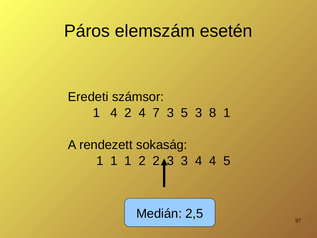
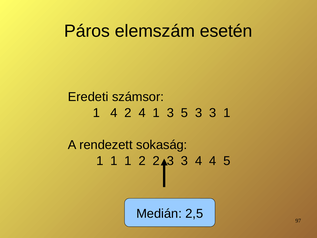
4 7: 7 -> 1
5 3 8: 8 -> 3
